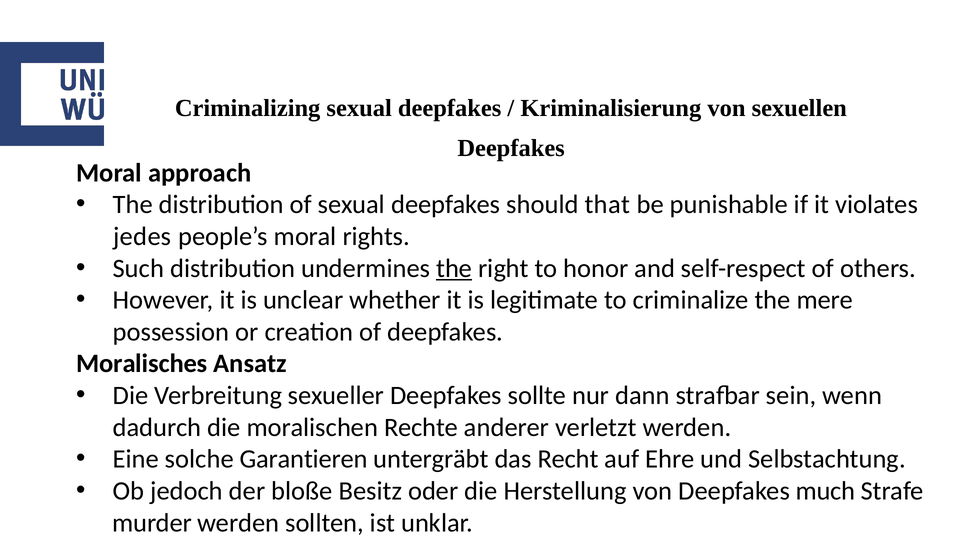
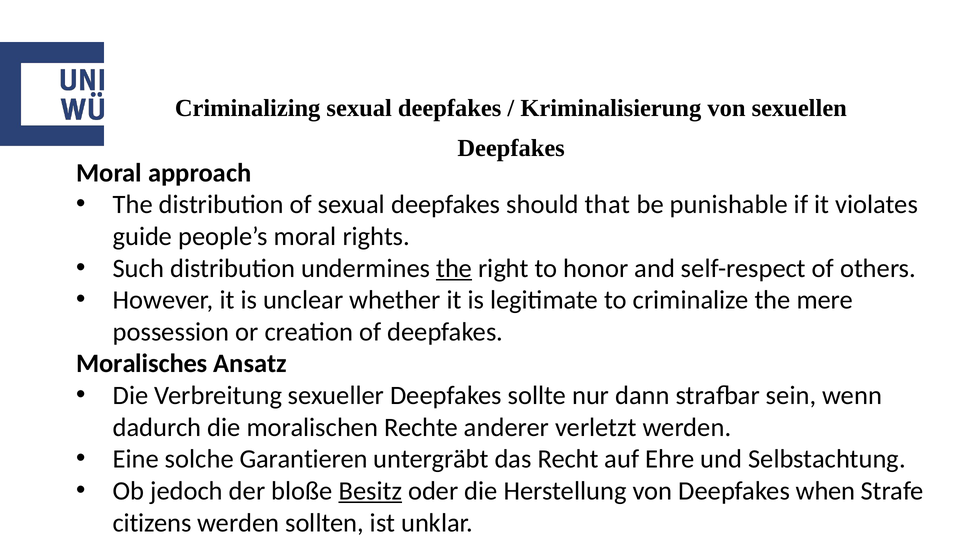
jedes: jedes -> guide
Besitz underline: none -> present
much: much -> when
murder: murder -> citizens
